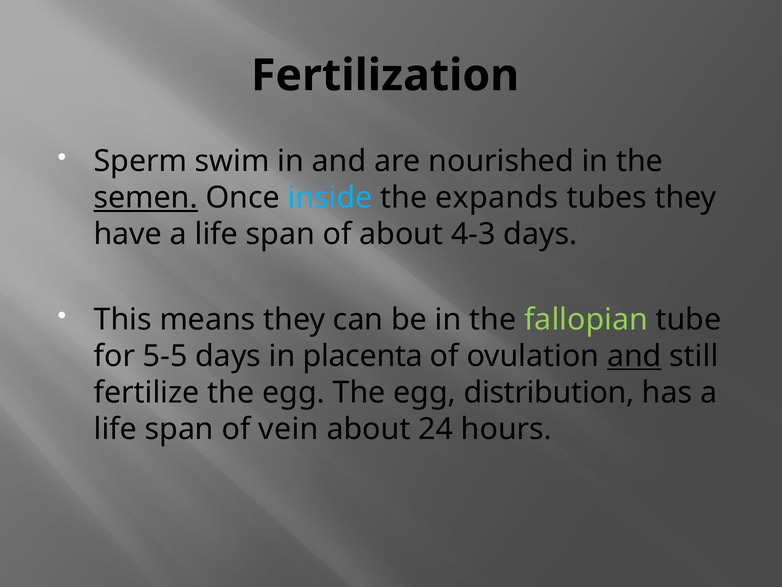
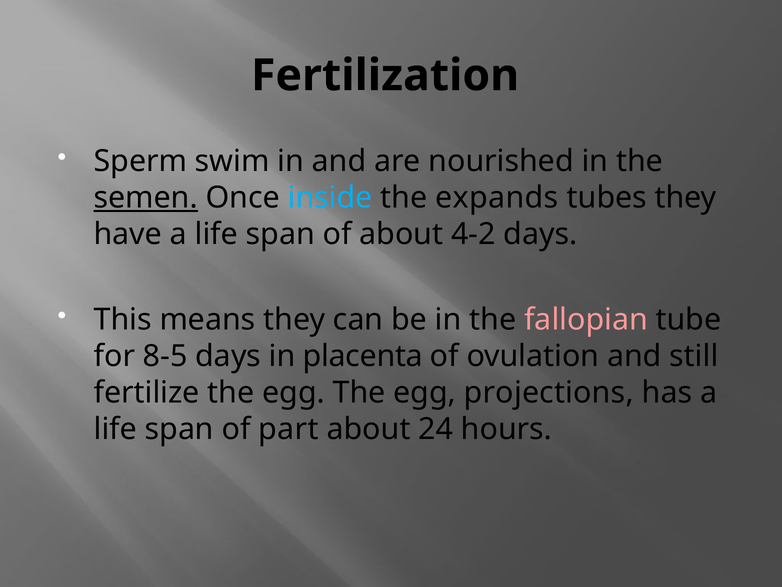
4-3: 4-3 -> 4-2
fallopian colour: light green -> pink
5-5: 5-5 -> 8-5
and at (634, 356) underline: present -> none
distribution: distribution -> projections
vein: vein -> part
